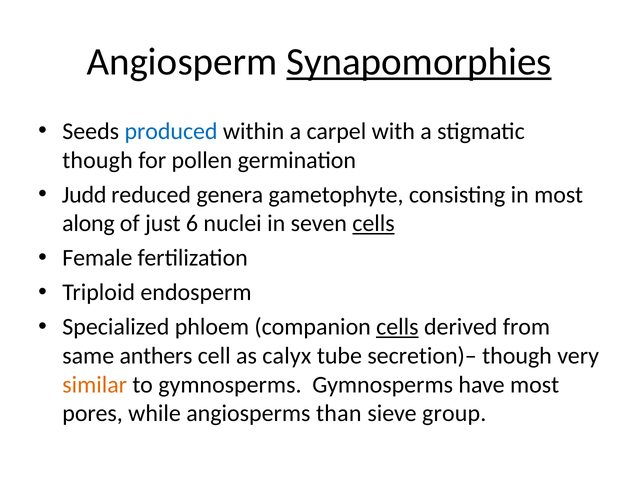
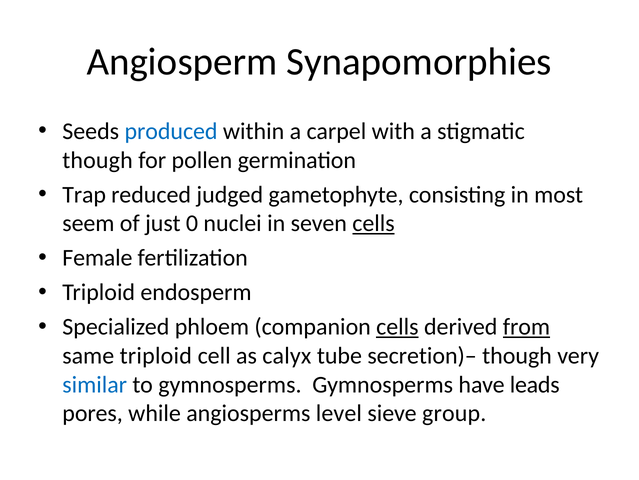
Synapomorphies underline: present -> none
Judd: Judd -> Trap
genera: genera -> judged
along: along -> seem
6: 6 -> 0
from underline: none -> present
same anthers: anthers -> triploid
similar colour: orange -> blue
have most: most -> leads
than: than -> level
